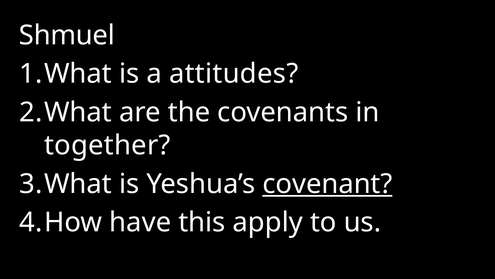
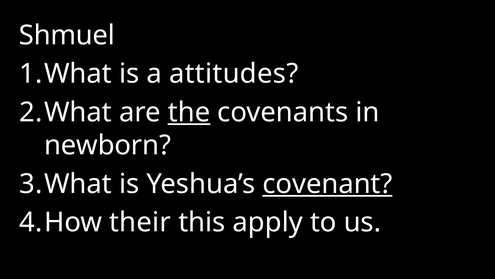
the underline: none -> present
together: together -> newborn
have: have -> their
